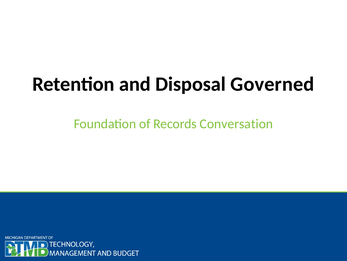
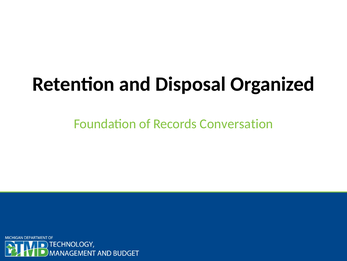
Governed: Governed -> Organized
